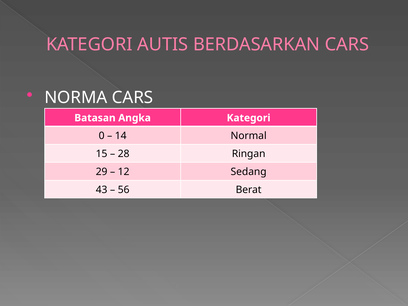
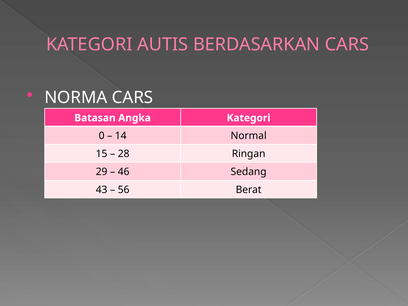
12: 12 -> 46
